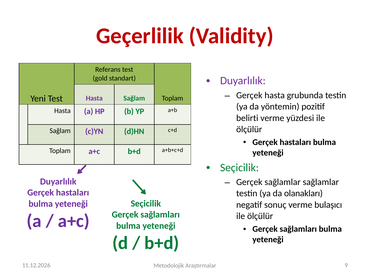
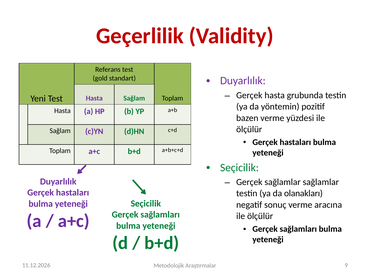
belirti: belirti -> bazen
bulaşıcı: bulaşıcı -> aracına
